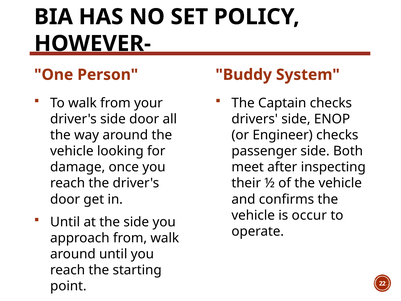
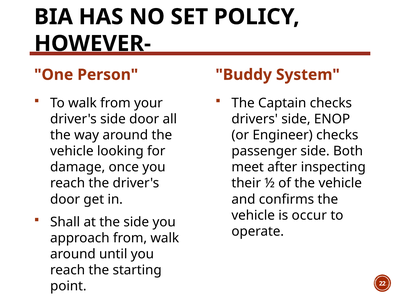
Until at (65, 222): Until -> Shall
